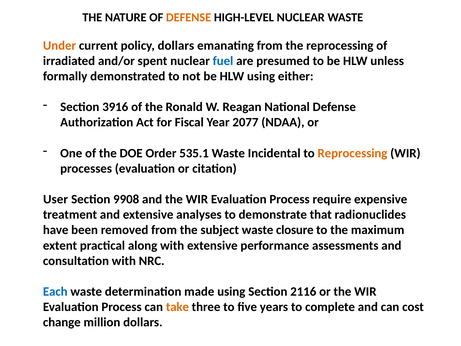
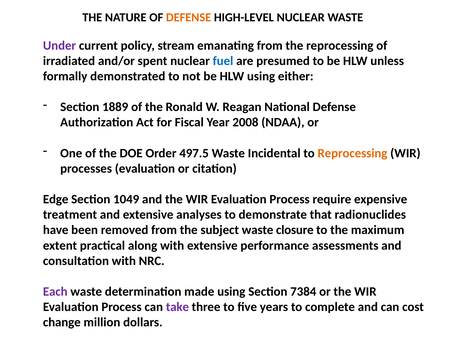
Under colour: orange -> purple
policy dollars: dollars -> stream
3916: 3916 -> 1889
2077: 2077 -> 2008
535.1: 535.1 -> 497.5
User: User -> Edge
9908: 9908 -> 1049
Each colour: blue -> purple
2116: 2116 -> 7384
take colour: orange -> purple
